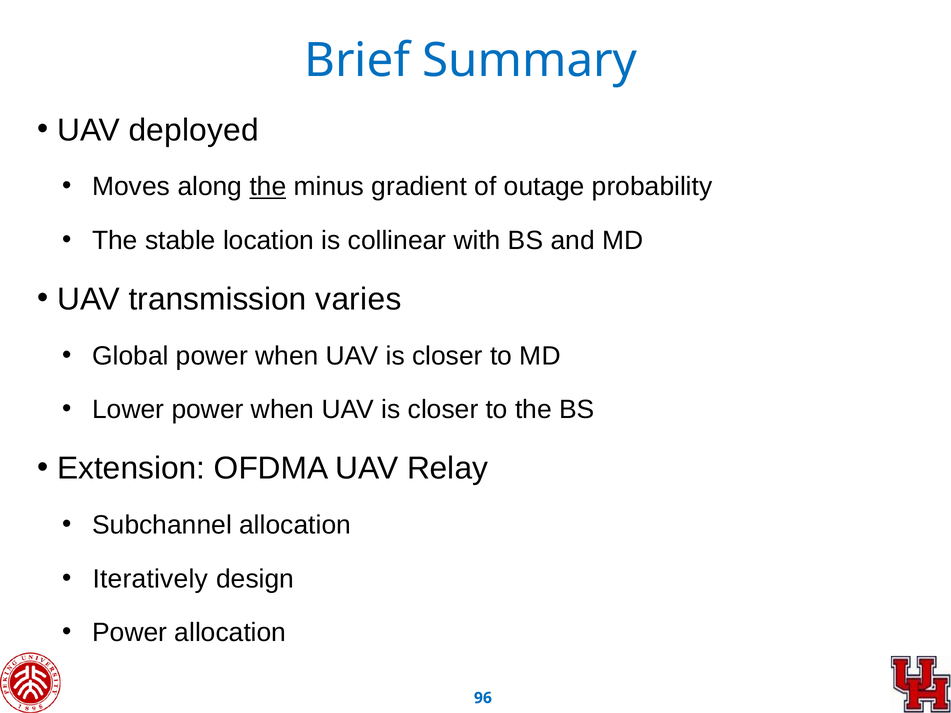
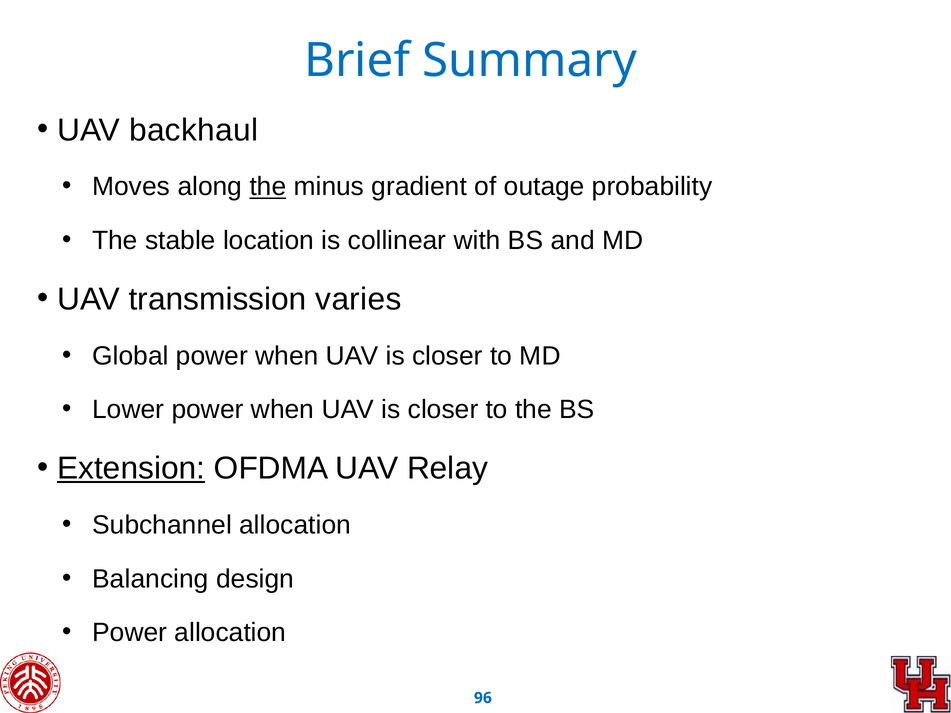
deployed: deployed -> backhaul
Extension underline: none -> present
Iteratively: Iteratively -> Balancing
